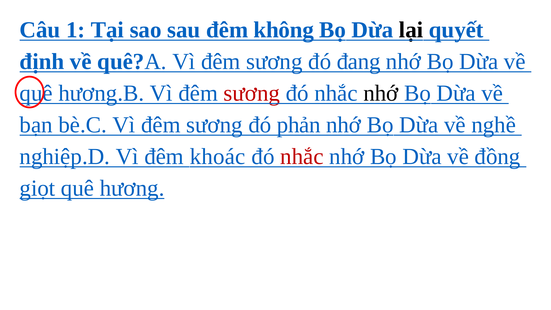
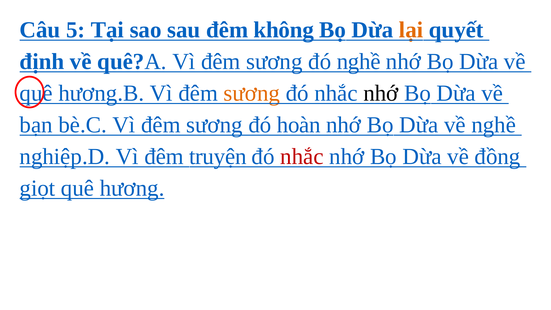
1: 1 -> 5
lại colour: black -> orange
đó đang: đang -> nghề
sương at (252, 93) colour: red -> orange
phản: phản -> hoàn
khoác: khoác -> truyện
